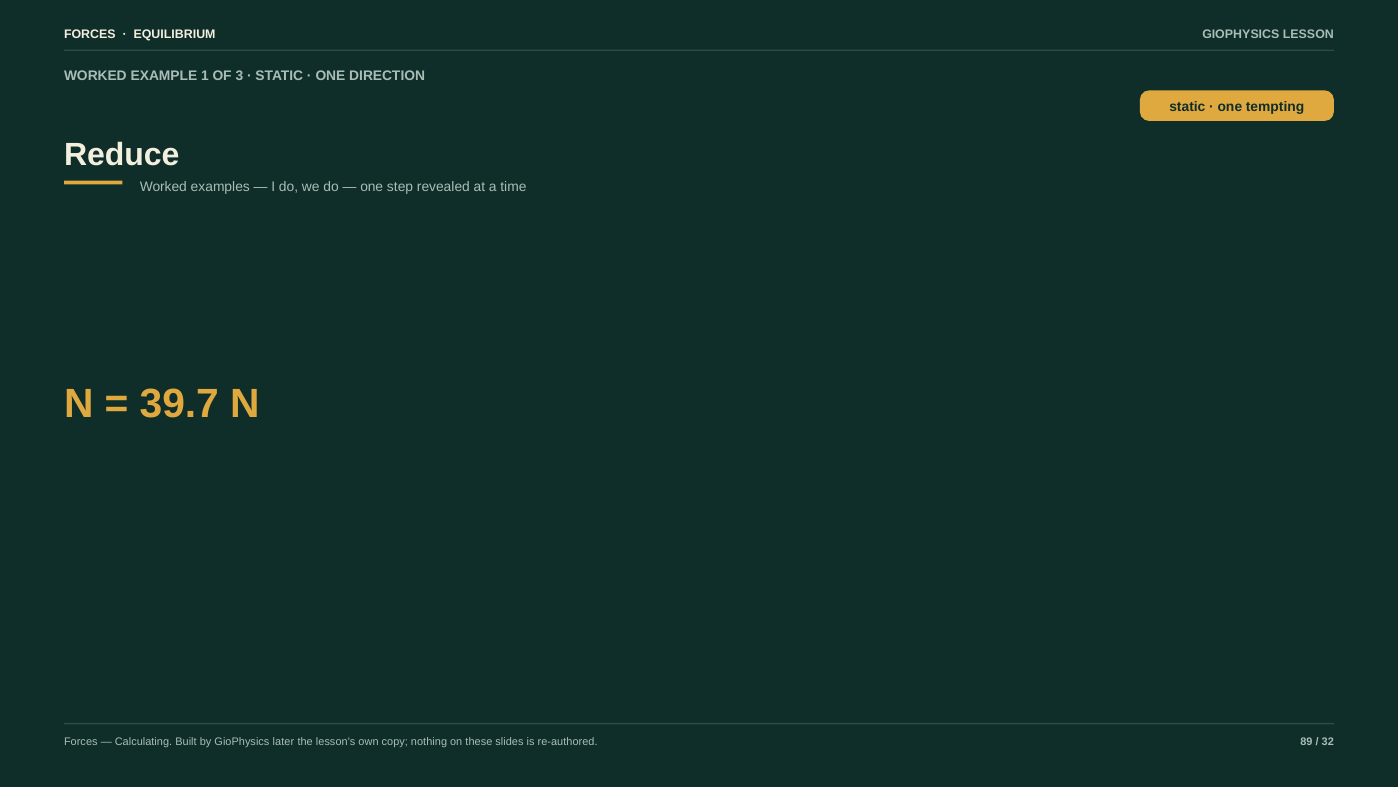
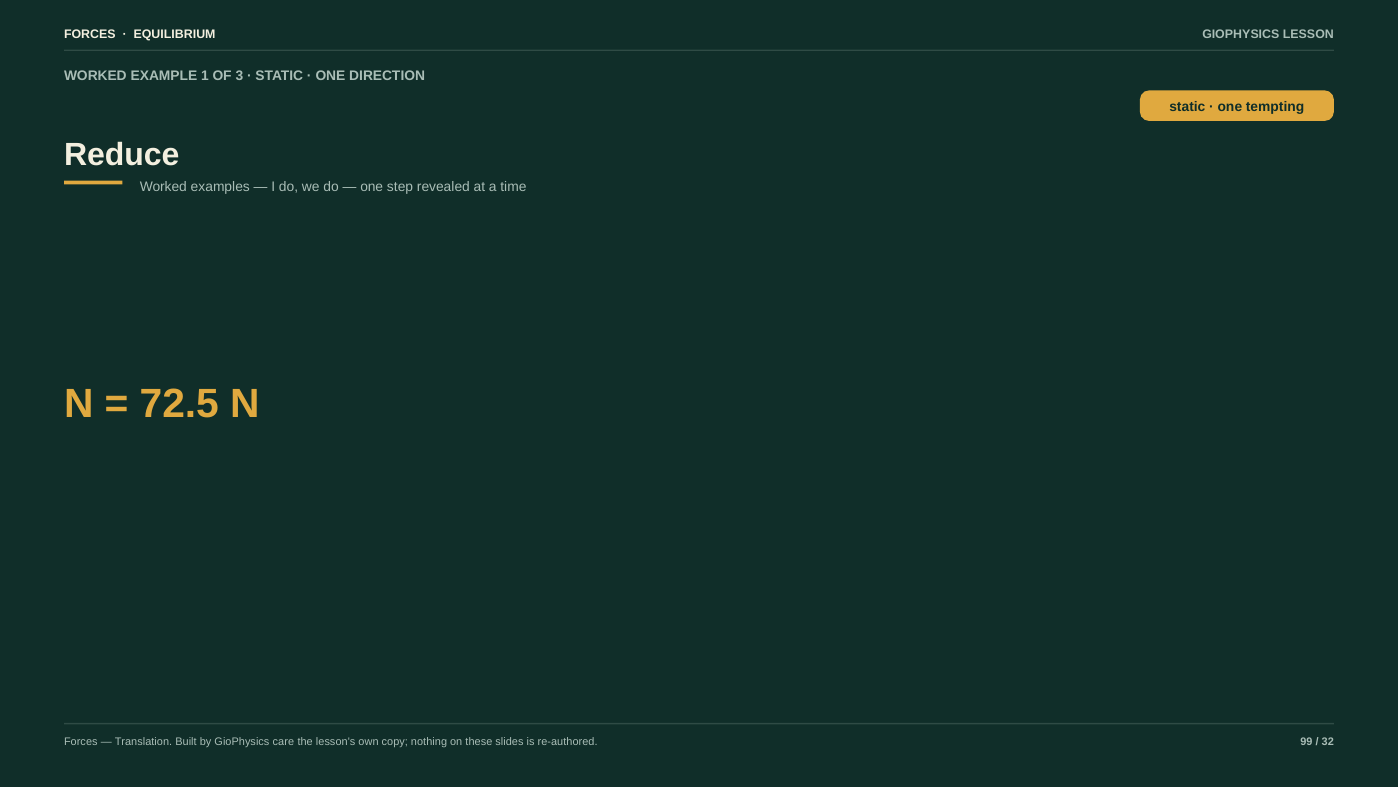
39.7: 39.7 -> 72.5
Calculating: Calculating -> Translation
later: later -> care
89: 89 -> 99
